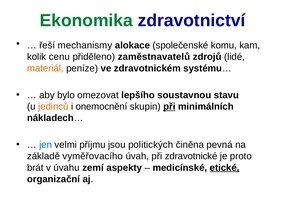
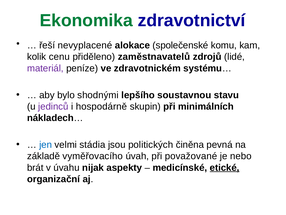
mechanismy: mechanismy -> nevyplacené
materiál colour: orange -> purple
omezovat: omezovat -> shodnými
jedinců colour: orange -> purple
onemocnění: onemocnění -> hospodárně
při at (169, 106) underline: present -> none
příjmu: příjmu -> stádia
zdravotnické: zdravotnické -> považované
proto: proto -> nebo
zemí: zemí -> nijak
